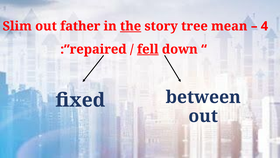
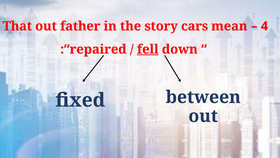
Slim: Slim -> That
the underline: present -> none
tree: tree -> cars
